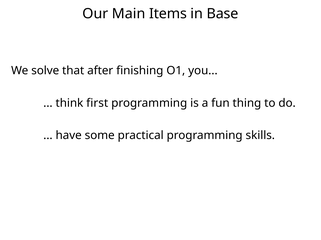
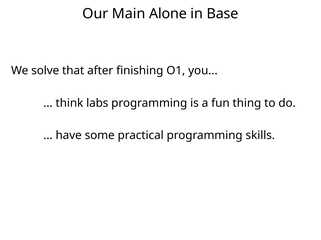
Items: Items -> Alone
first: first -> labs
